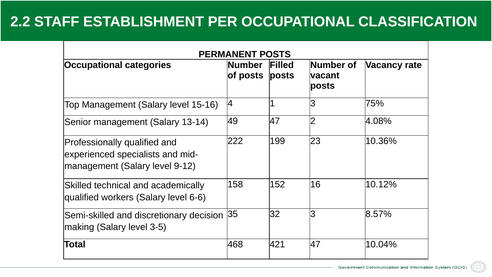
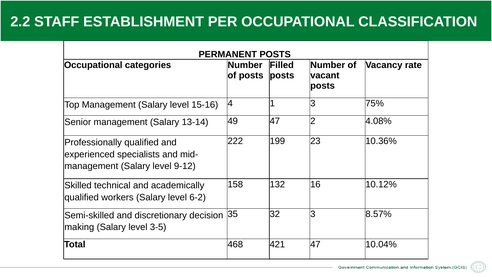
152: 152 -> 132
6-6: 6-6 -> 6-2
